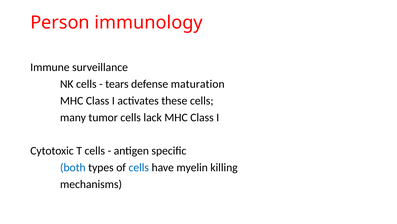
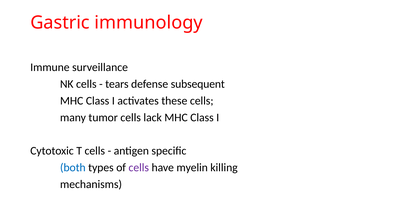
Person: Person -> Gastric
maturation: maturation -> subsequent
cells at (139, 167) colour: blue -> purple
